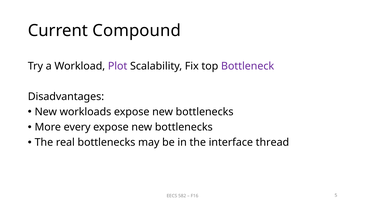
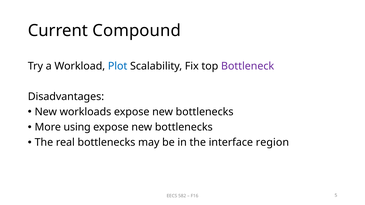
Plot colour: purple -> blue
every: every -> using
thread: thread -> region
